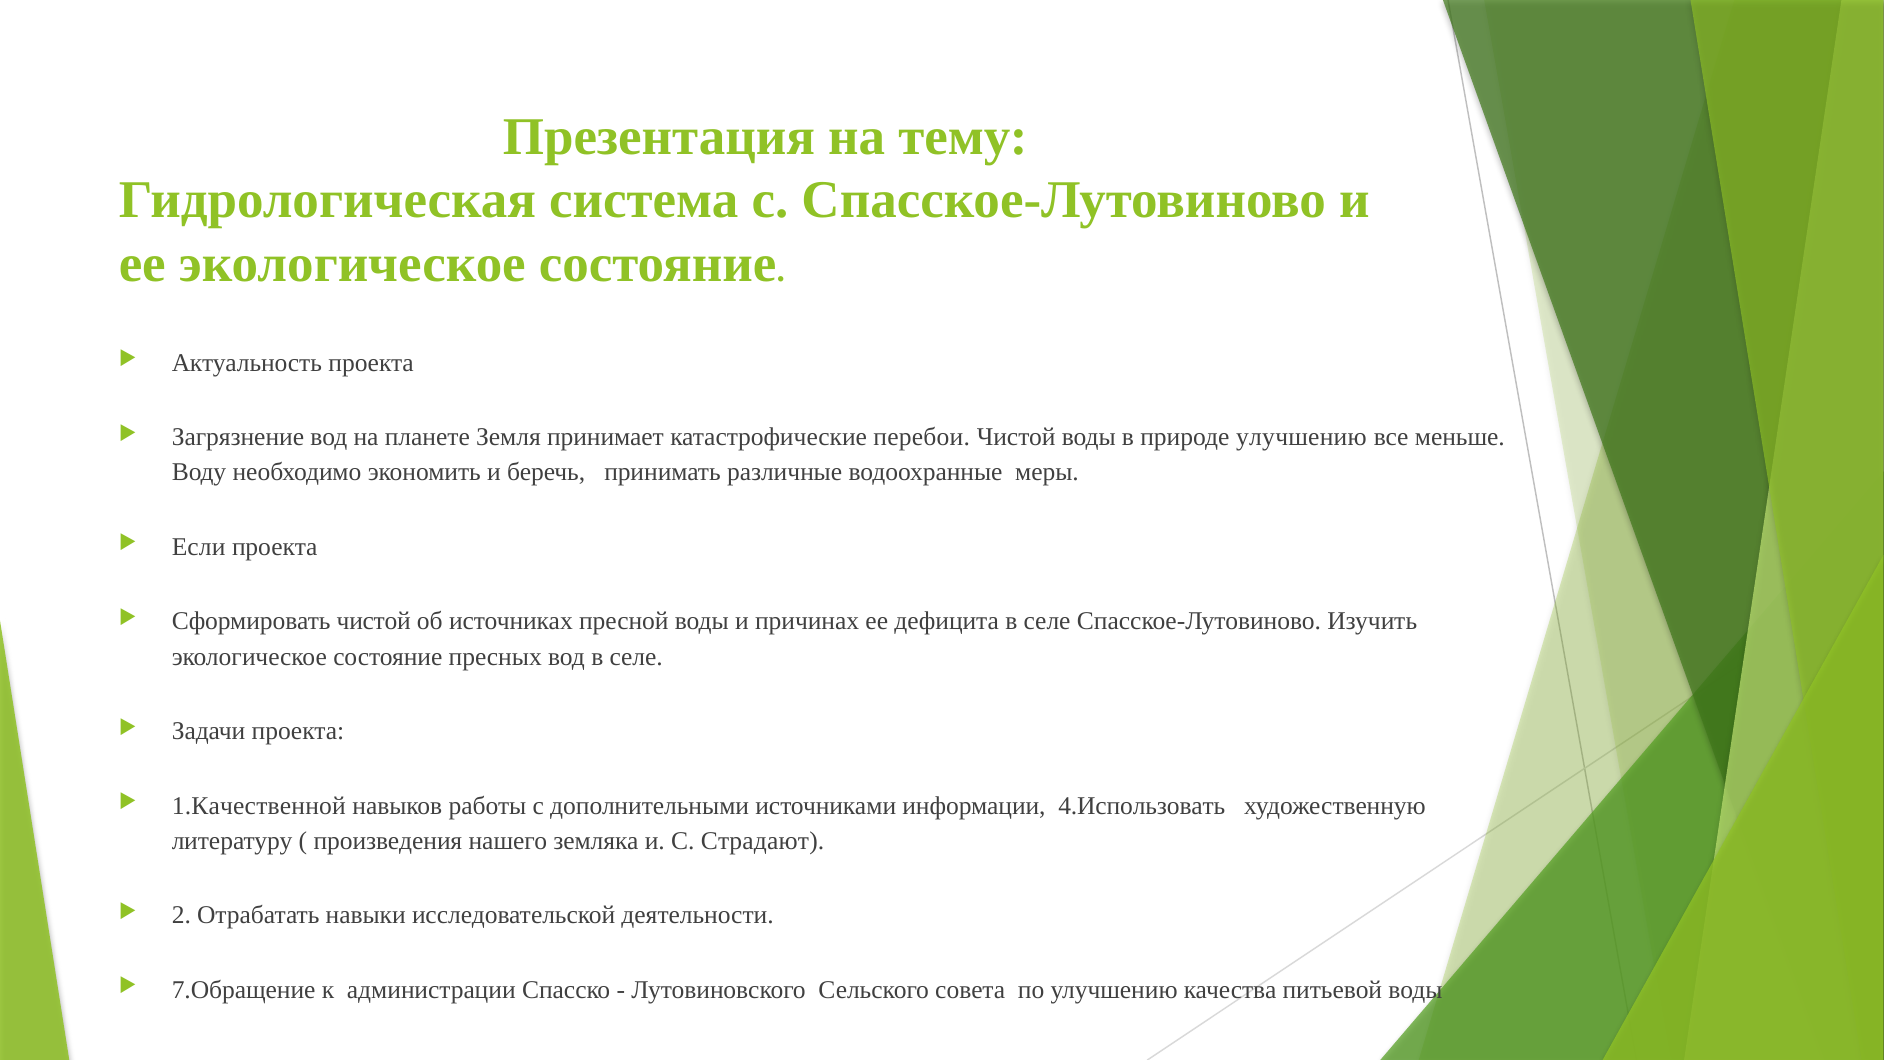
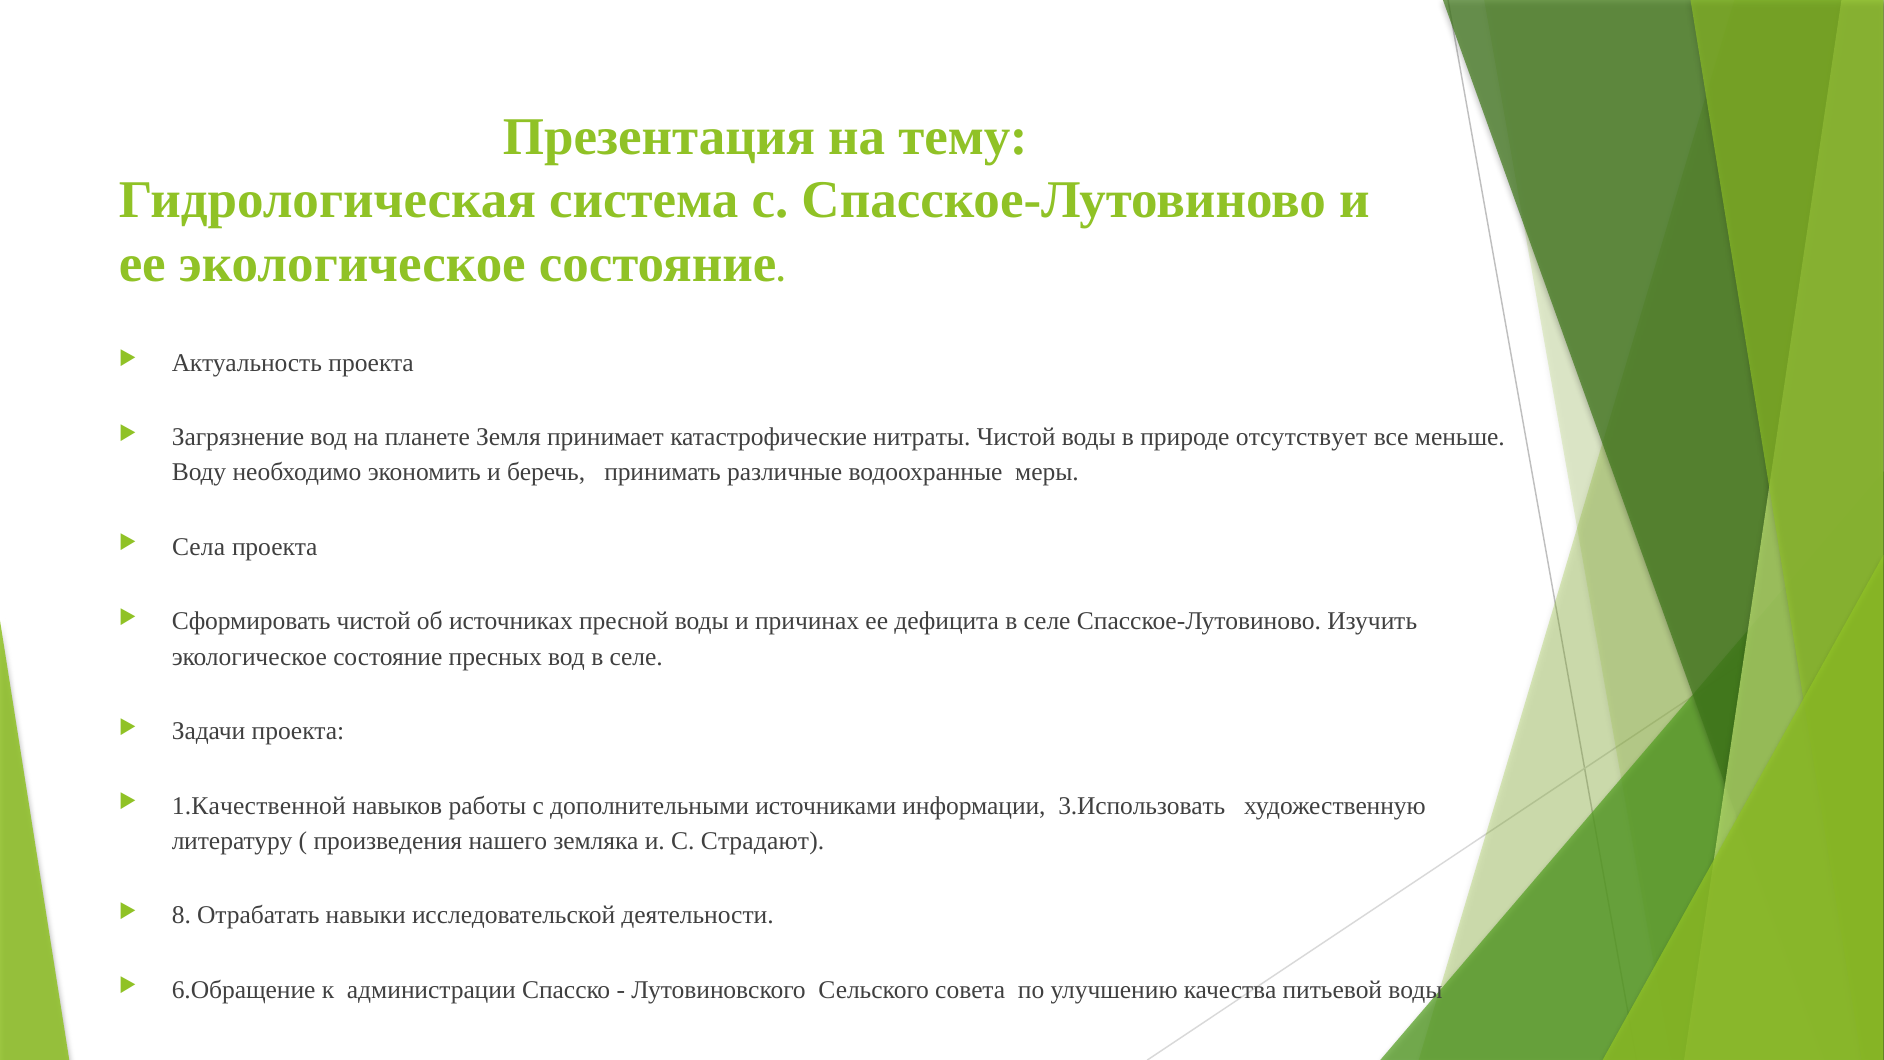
перебои: перебои -> нитраты
природе улучшению: улучшению -> отсутствует
Если: Если -> Села
4.Использовать: 4.Использовать -> 3.Использовать
2: 2 -> 8
7.Обращение: 7.Обращение -> 6.Обращение
